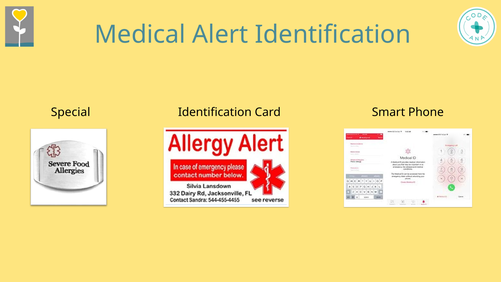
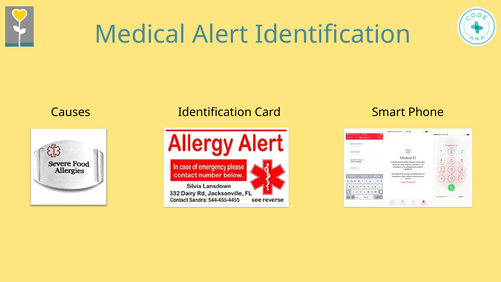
Special: Special -> Causes
